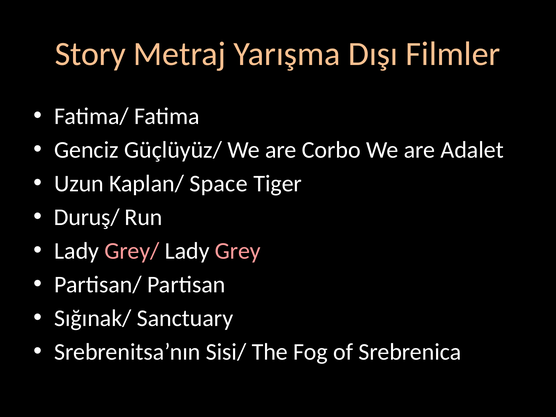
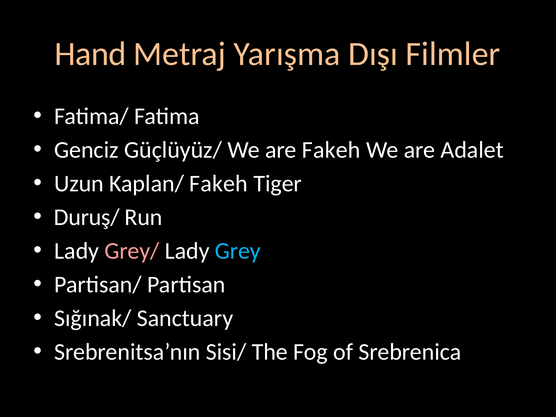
Story: Story -> Hand
are Corbo: Corbo -> Fakeh
Kaplan/ Space: Space -> Fakeh
Grey colour: pink -> light blue
